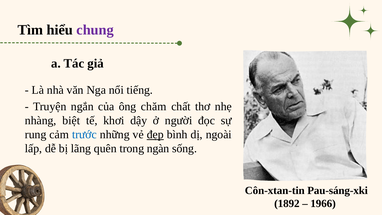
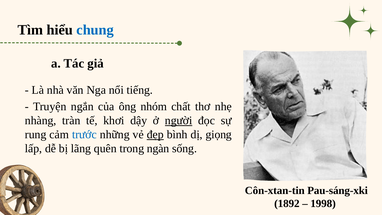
chung colour: purple -> blue
chăm: chăm -> nhóm
biệt: biệt -> tràn
người underline: none -> present
ngoài: ngoài -> giọng
1966: 1966 -> 1998
